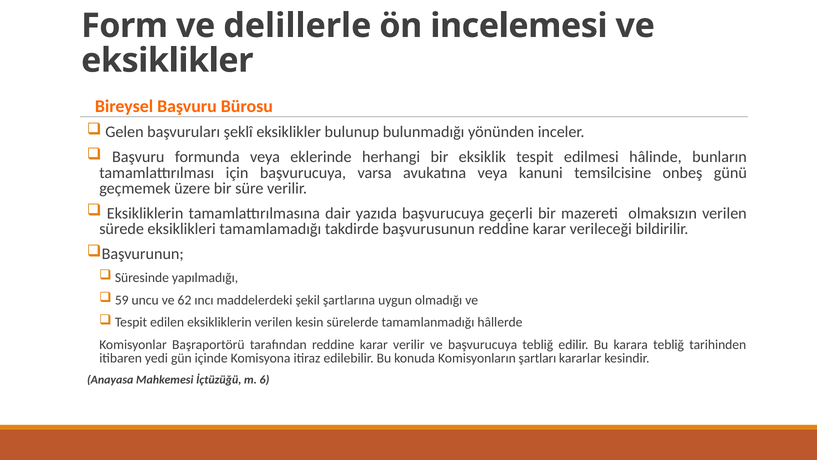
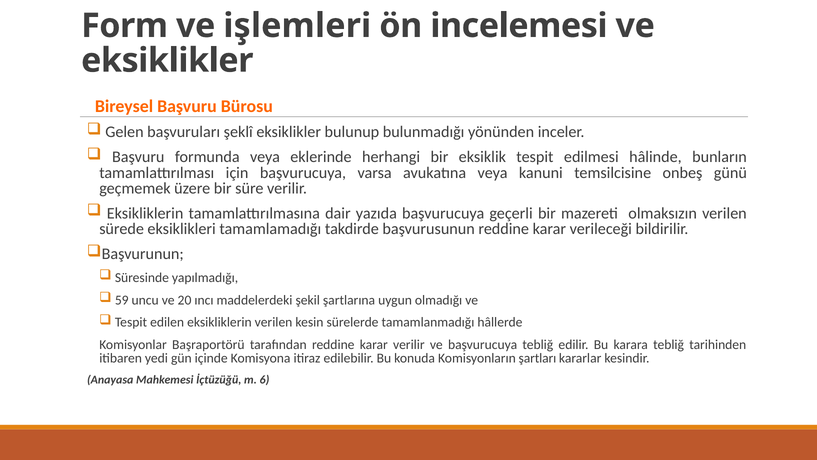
delillerle: delillerle -> işlemleri
62: 62 -> 20
